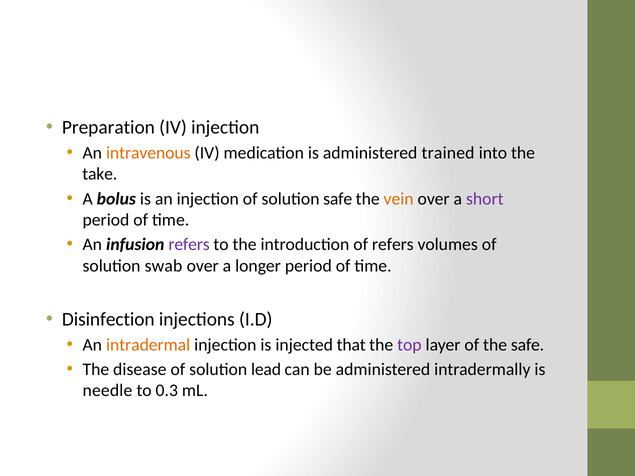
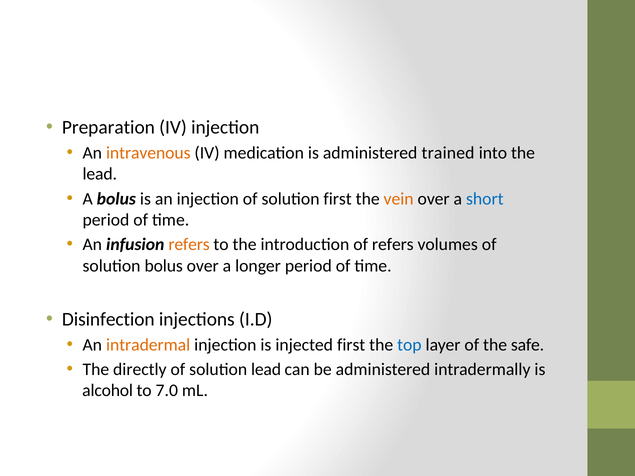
take at (100, 174): take -> lead
solution safe: safe -> first
short colour: purple -> blue
refers at (189, 245) colour: purple -> orange
solution swab: swab -> bolus
injected that: that -> first
top colour: purple -> blue
disease: disease -> directly
needle: needle -> alcohol
0.3: 0.3 -> 7.0
